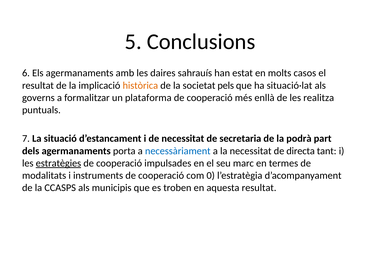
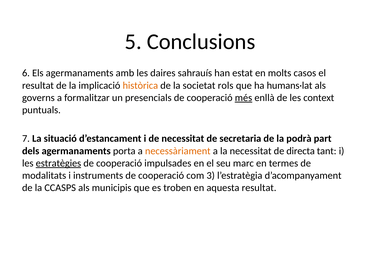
pels: pels -> rols
situació·lat: situació·lat -> humans·lat
plataforma: plataforma -> presencials
més underline: none -> present
realitza: realitza -> context
necessàriament colour: blue -> orange
0: 0 -> 3
